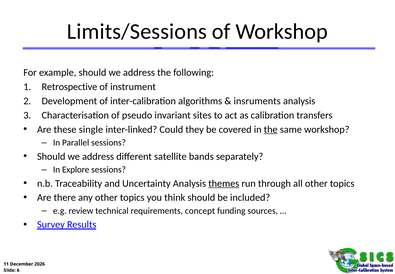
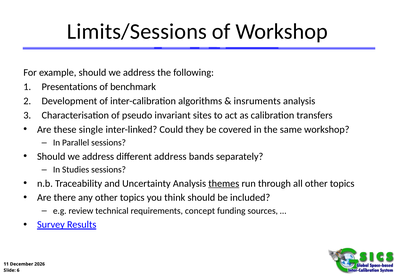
Retrospective: Retrospective -> Presentations
instrument: instrument -> benchmark
the at (271, 129) underline: present -> none
different satellite: satellite -> address
Explore: Explore -> Studies
